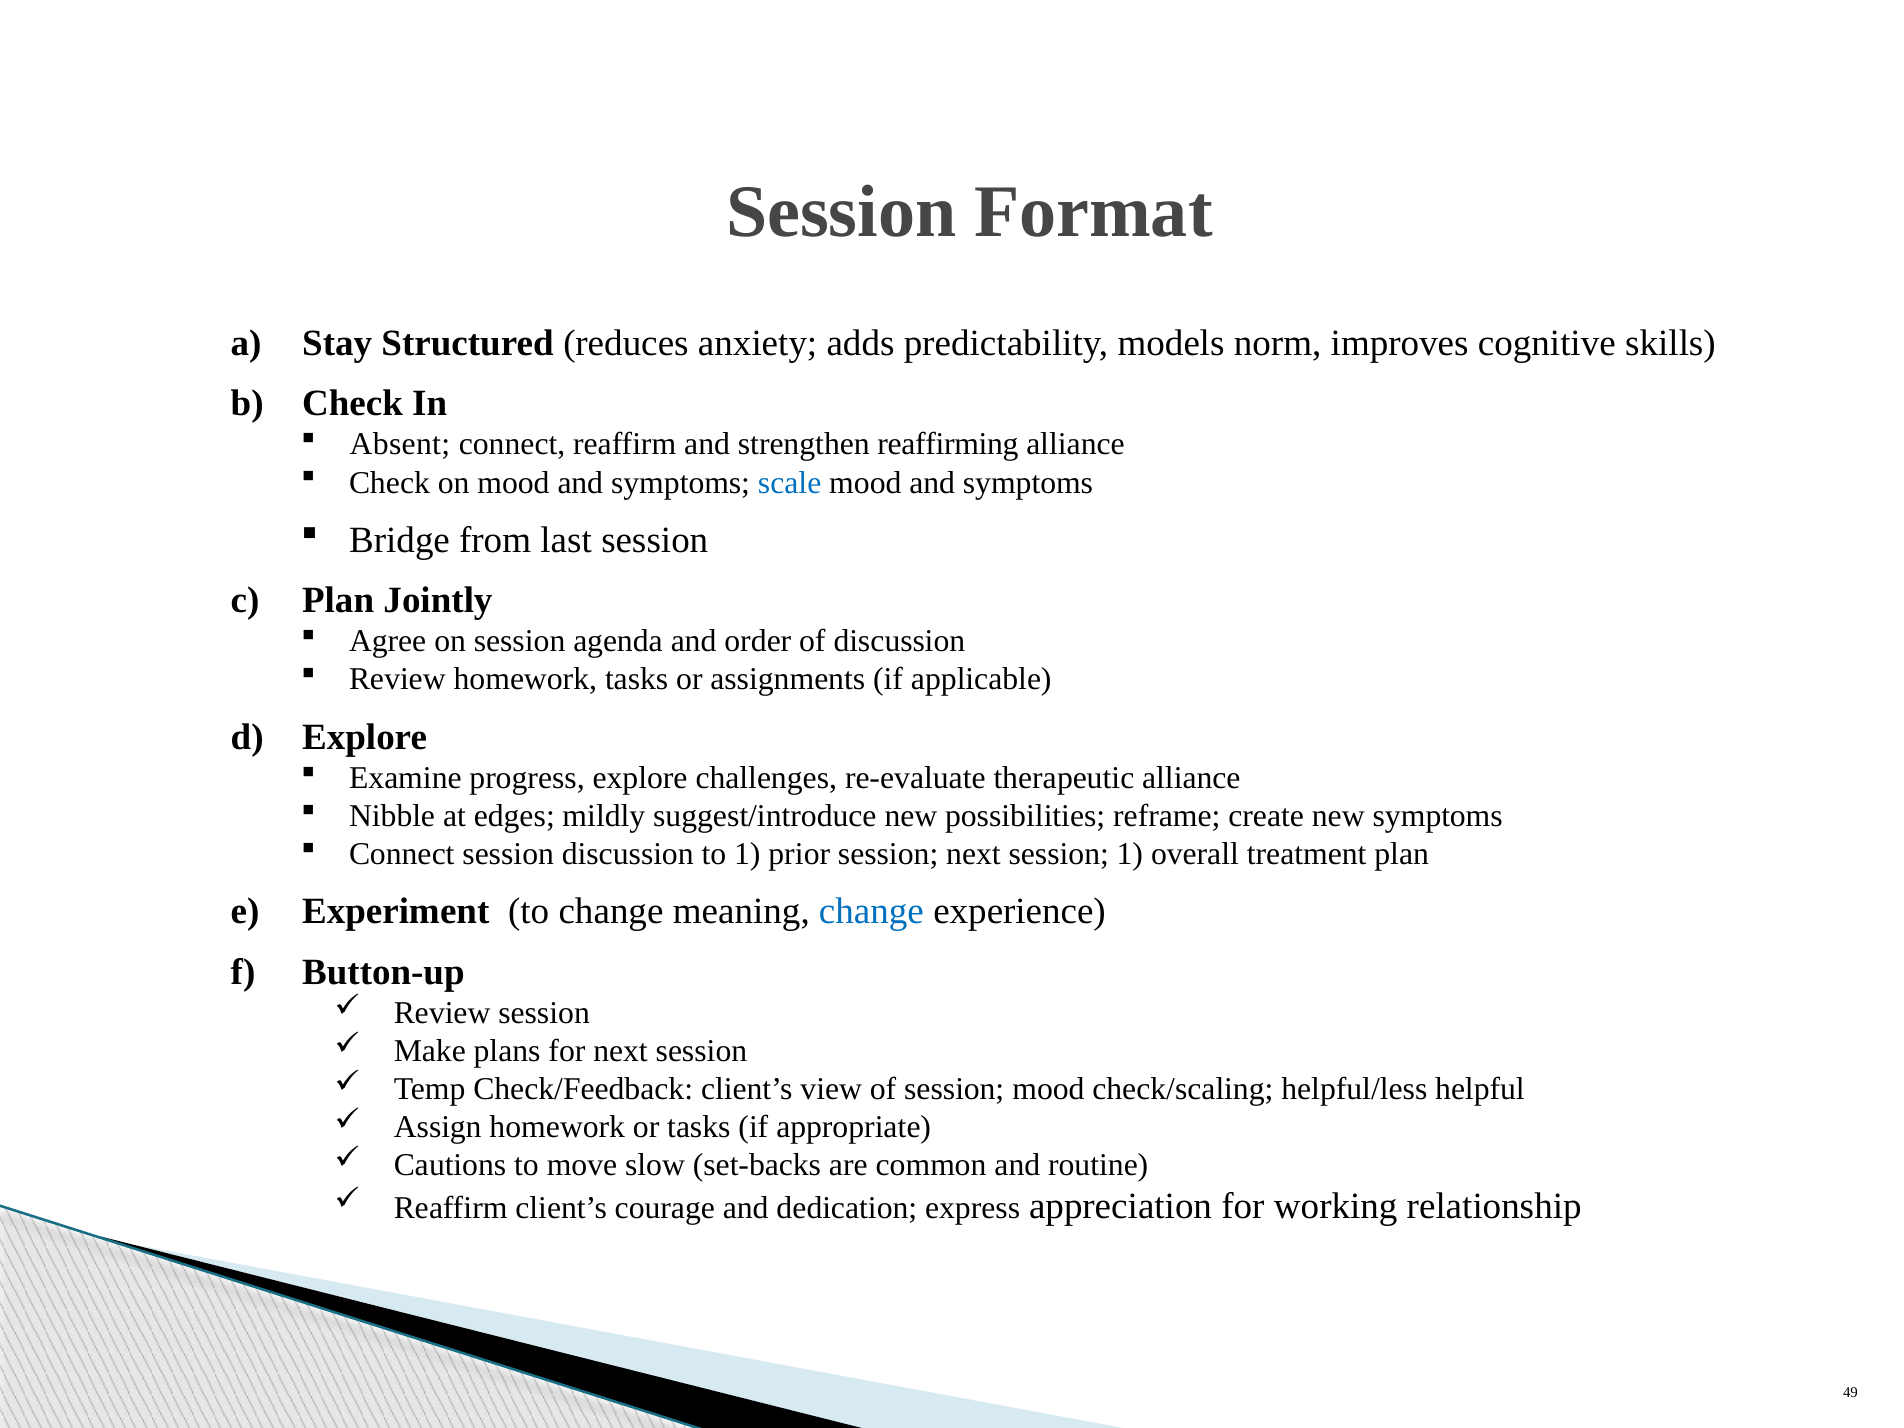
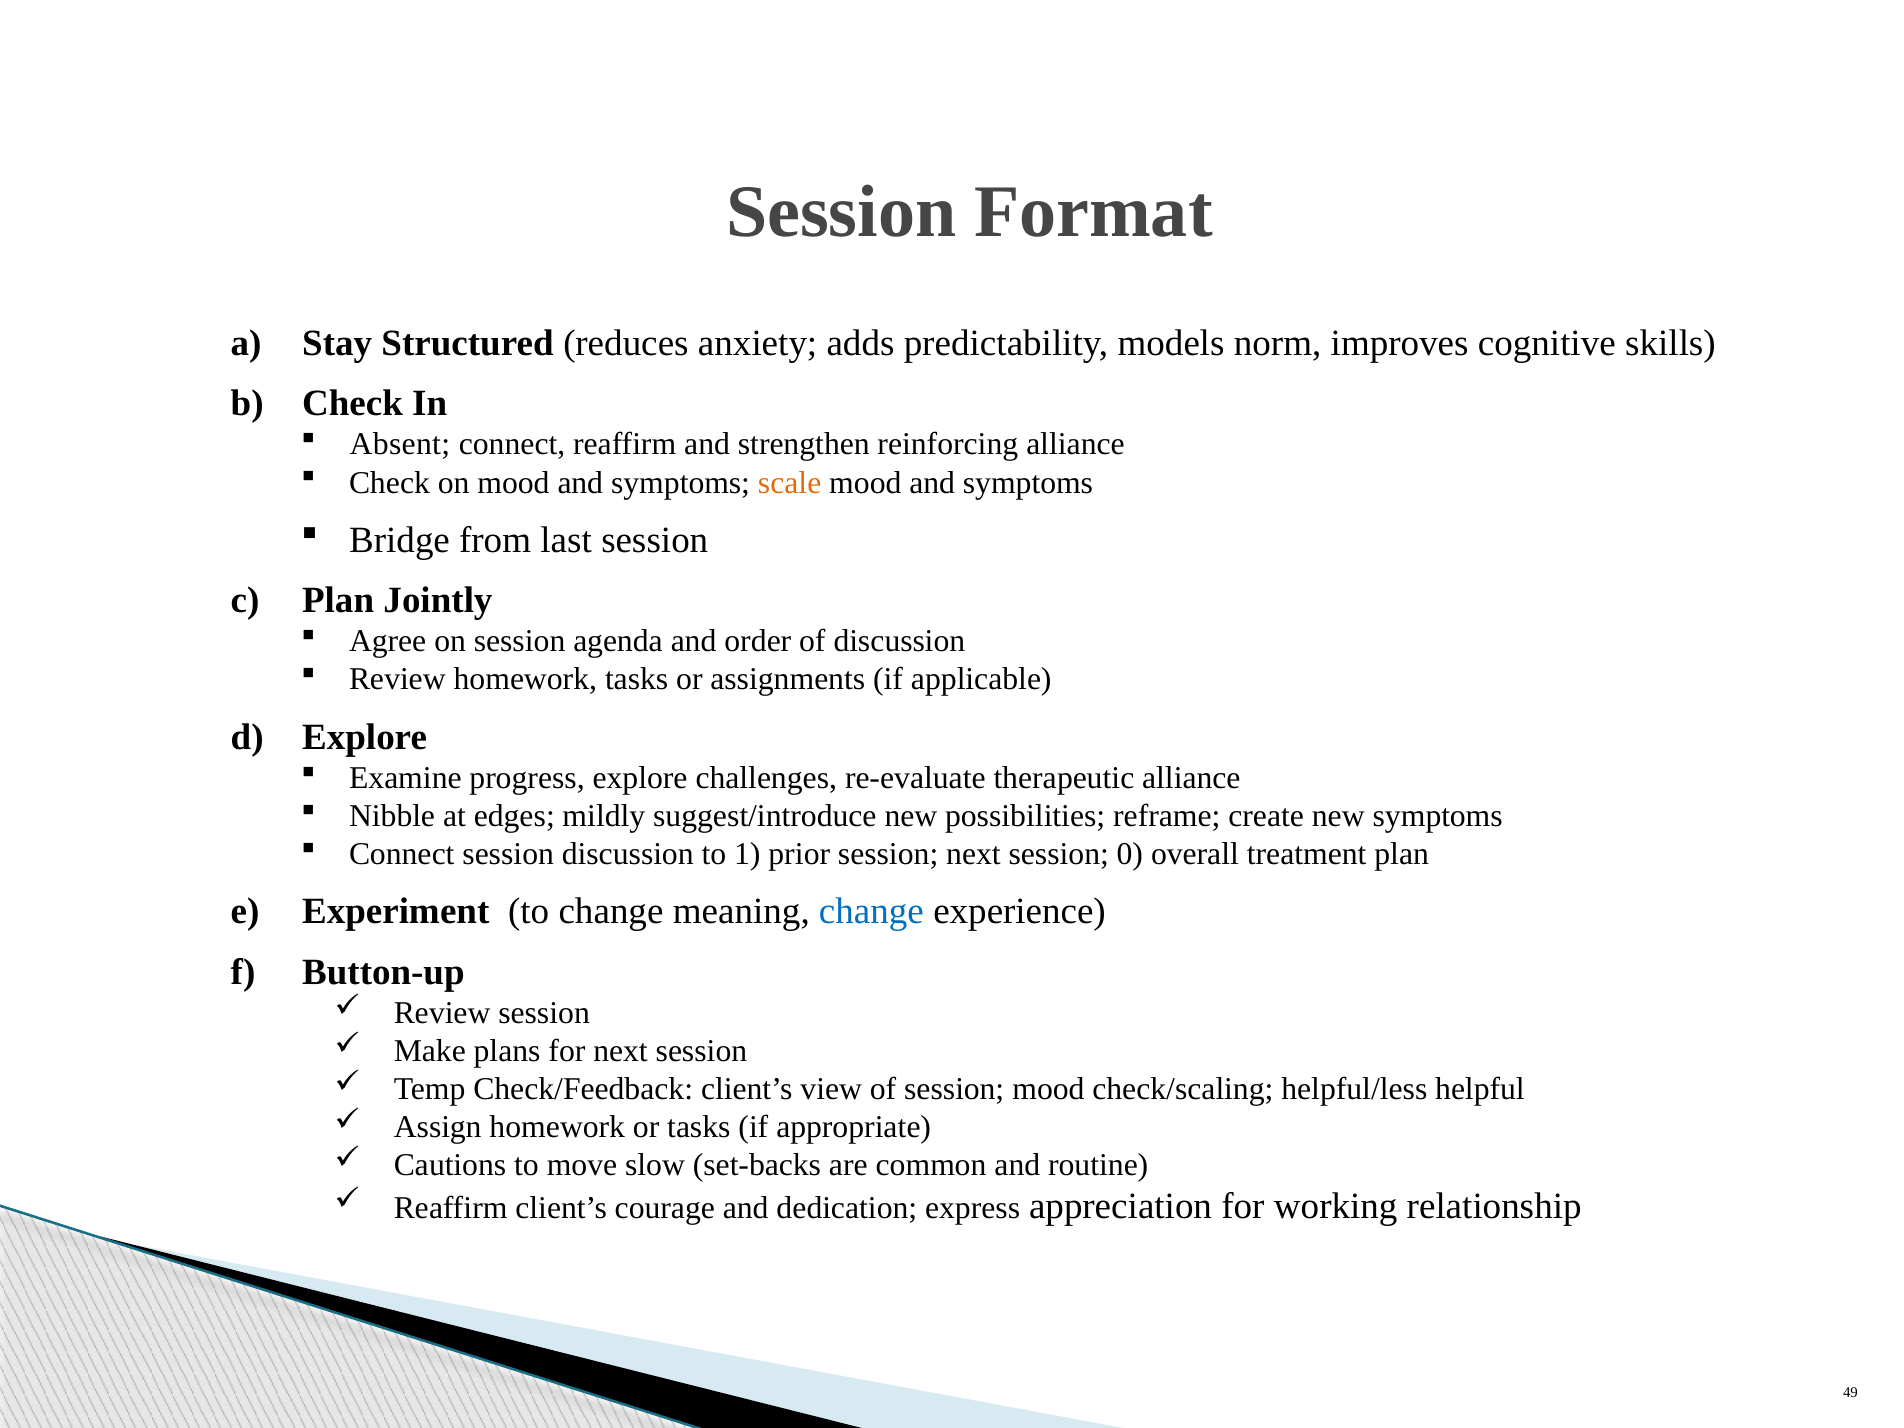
reaffirming: reaffirming -> reinforcing
scale colour: blue -> orange
session 1: 1 -> 0
